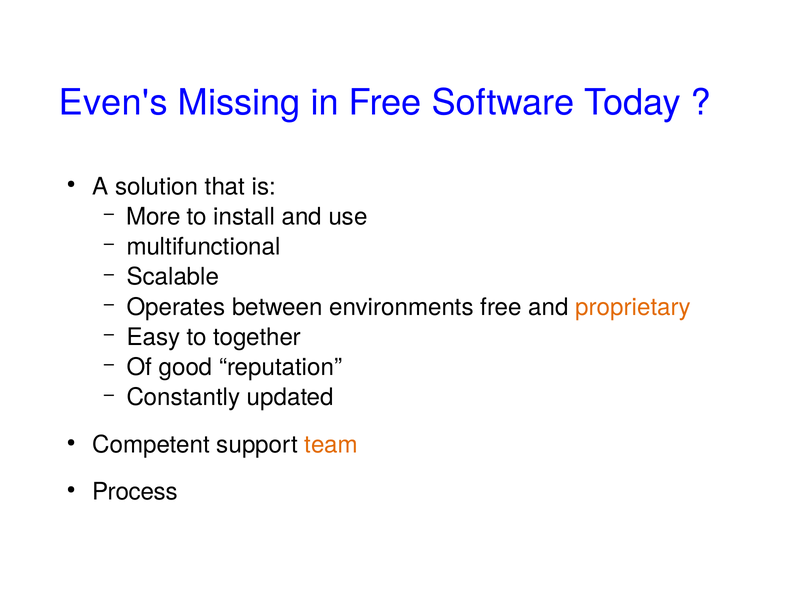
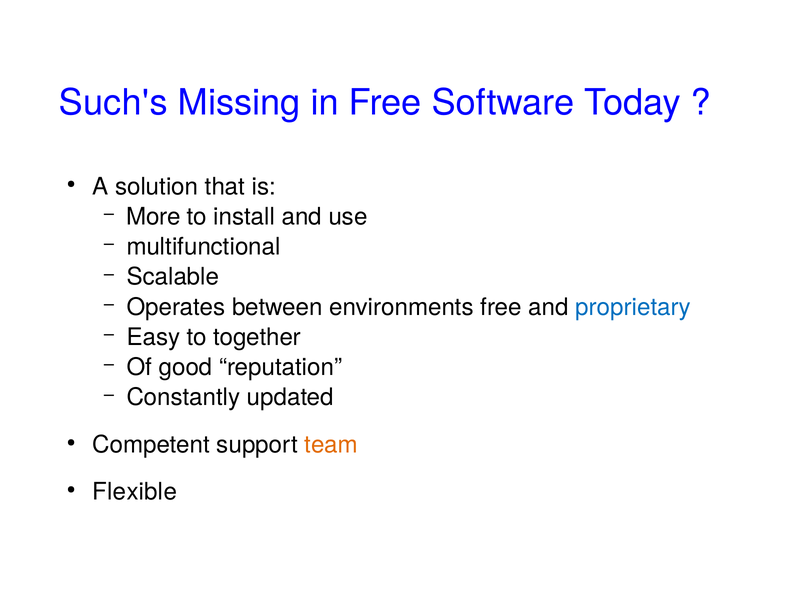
Even's: Even's -> Such's
proprietary colour: orange -> blue
Process: Process -> Flexible
